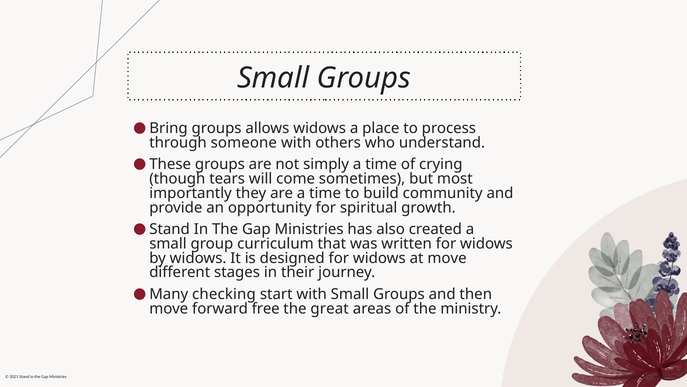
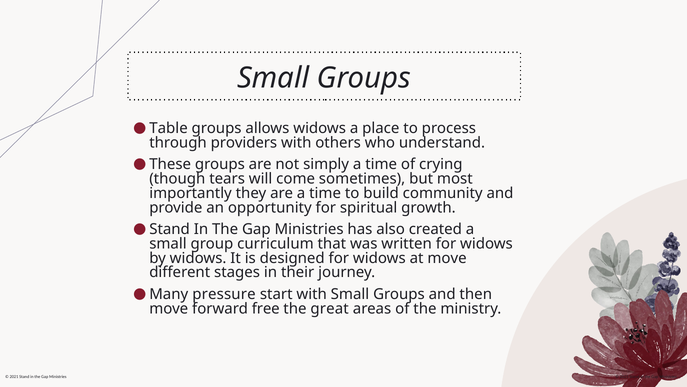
Bring: Bring -> Table
someone: someone -> providers
checking: checking -> pressure
